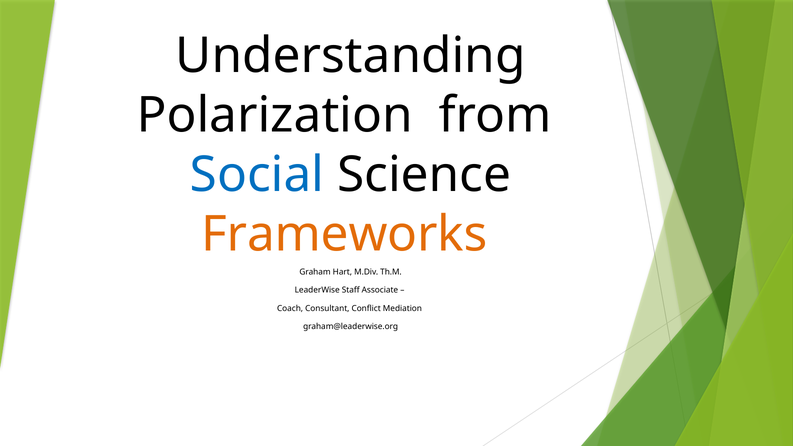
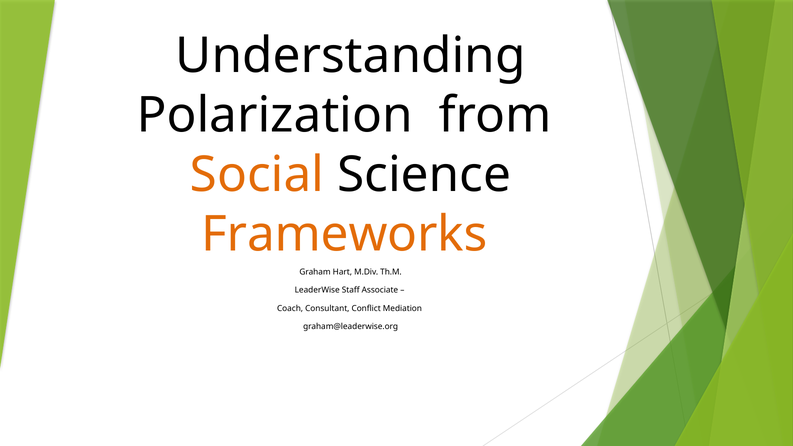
Social colour: blue -> orange
